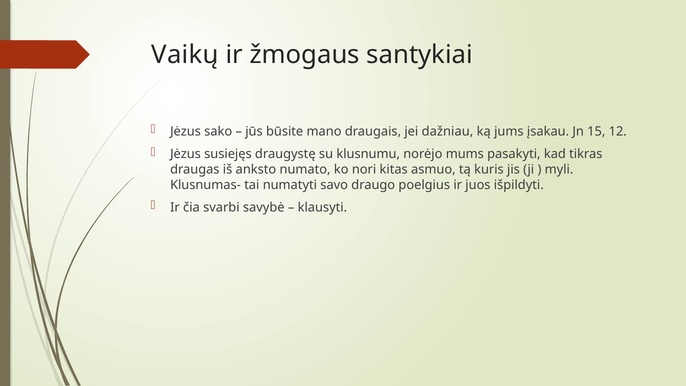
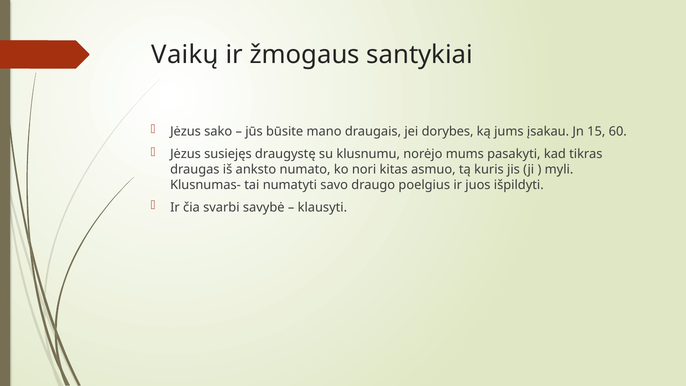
dažniau: dažniau -> dorybes
12: 12 -> 60
